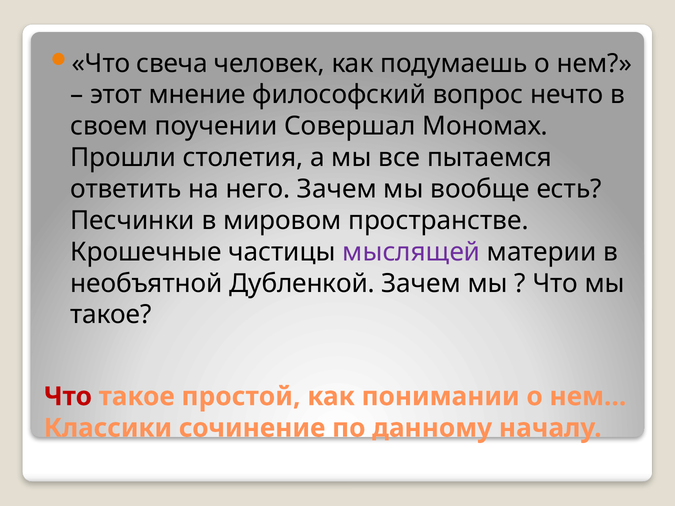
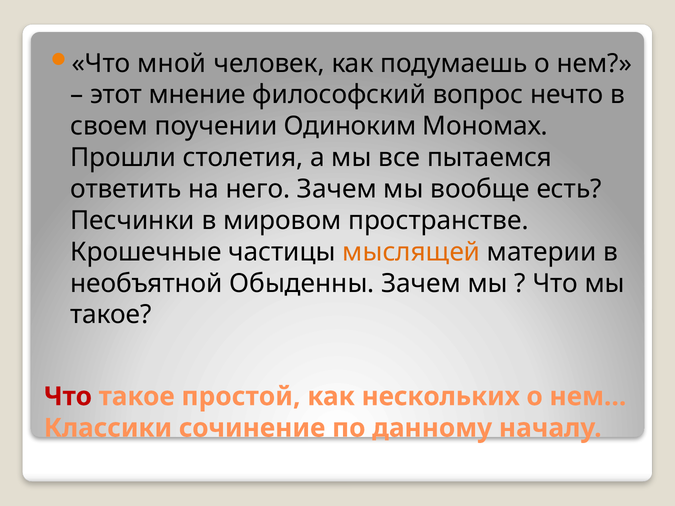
свеча: свеча -> мной
Совершал: Совершал -> Одиноким
мыслящей colour: purple -> orange
Дубленкой: Дубленкой -> Обыденны
понимании: понимании -> нескольких
